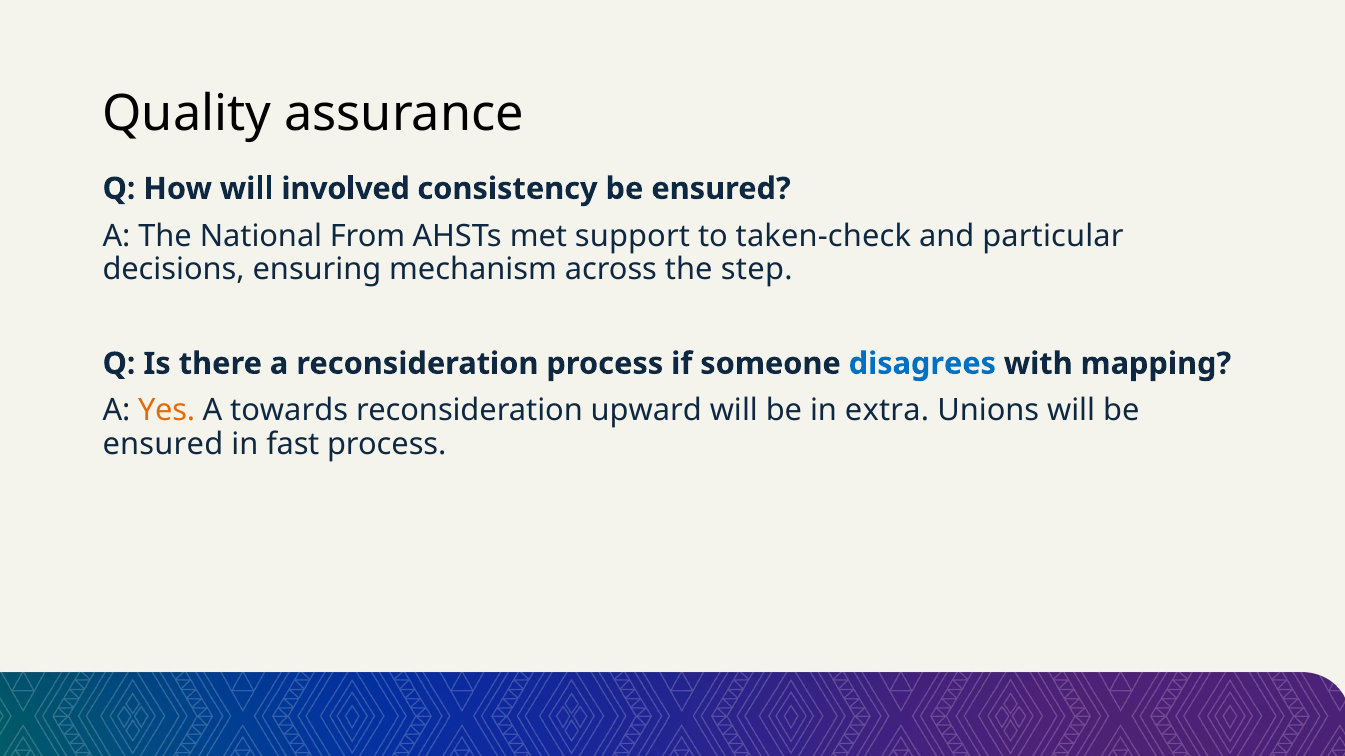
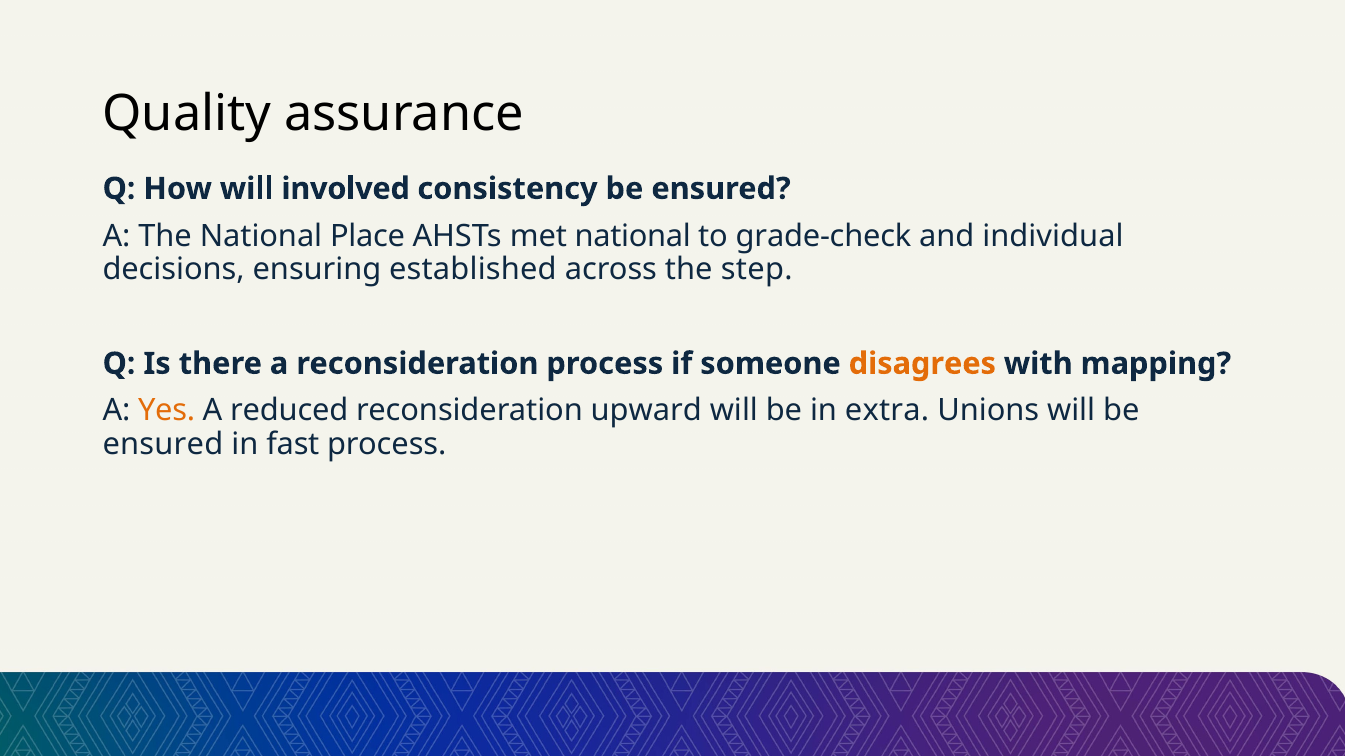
From: From -> Place
met support: support -> national
taken-check: taken-check -> grade-check
particular: particular -> individual
mechanism: mechanism -> established
disagrees colour: blue -> orange
towards: towards -> reduced
